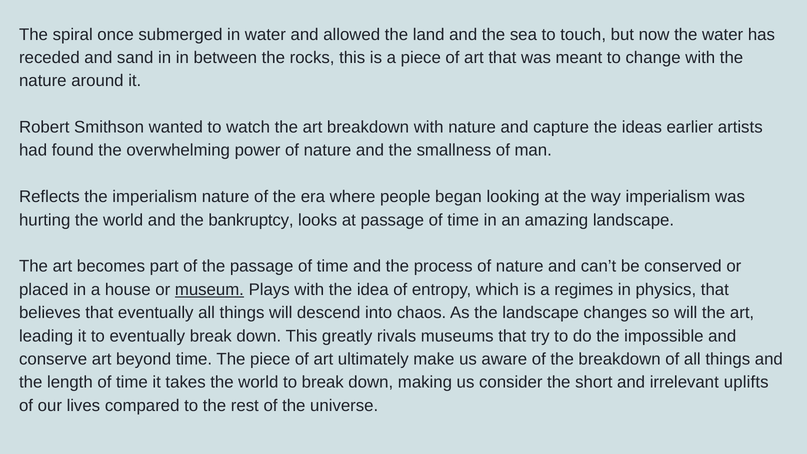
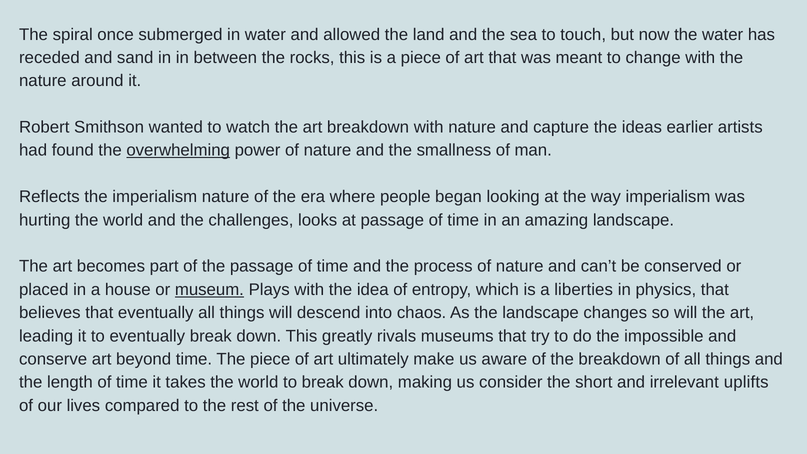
overwhelming underline: none -> present
bankruptcy: bankruptcy -> challenges
regimes: regimes -> liberties
